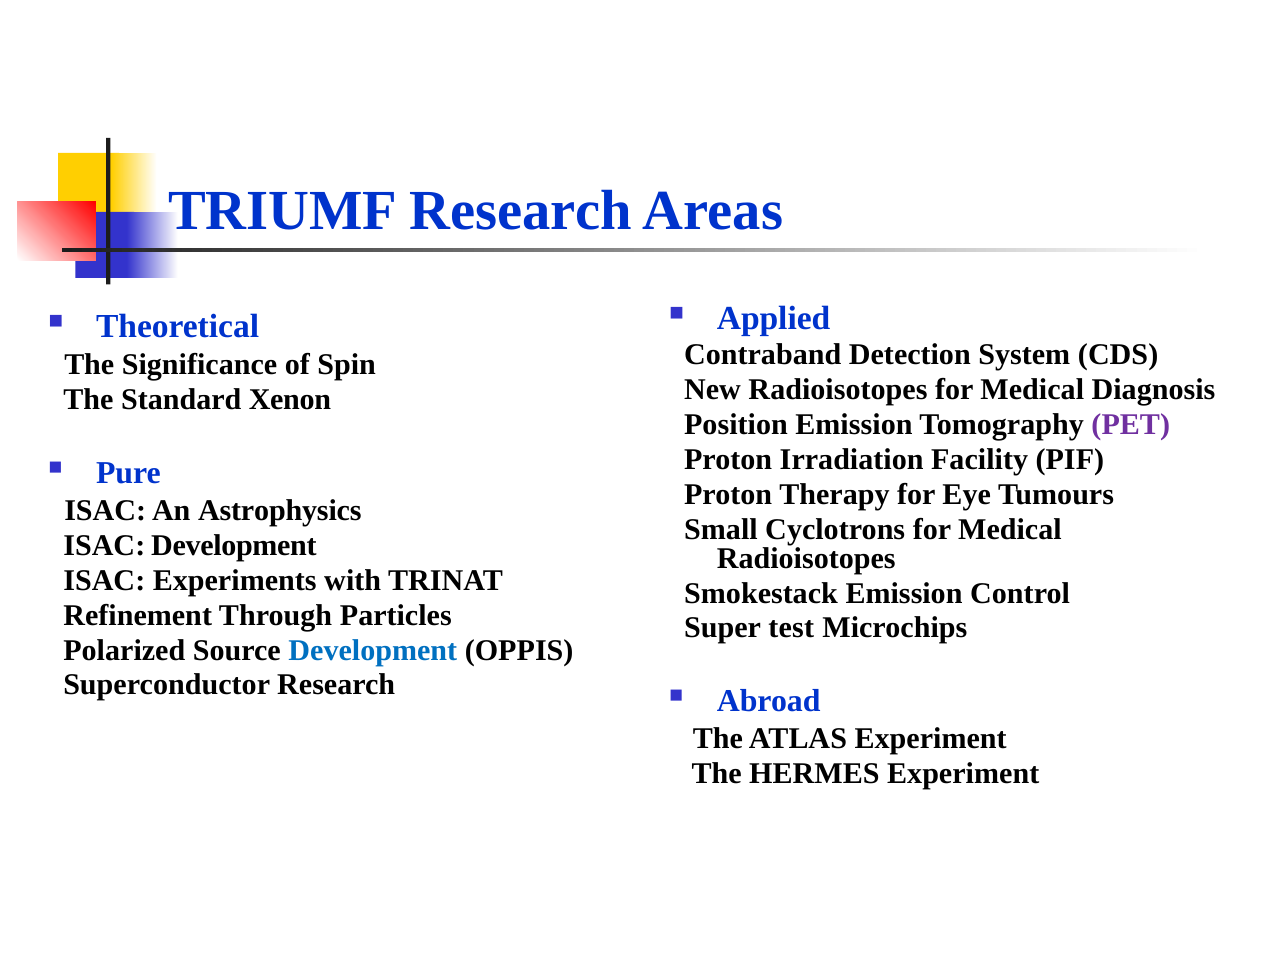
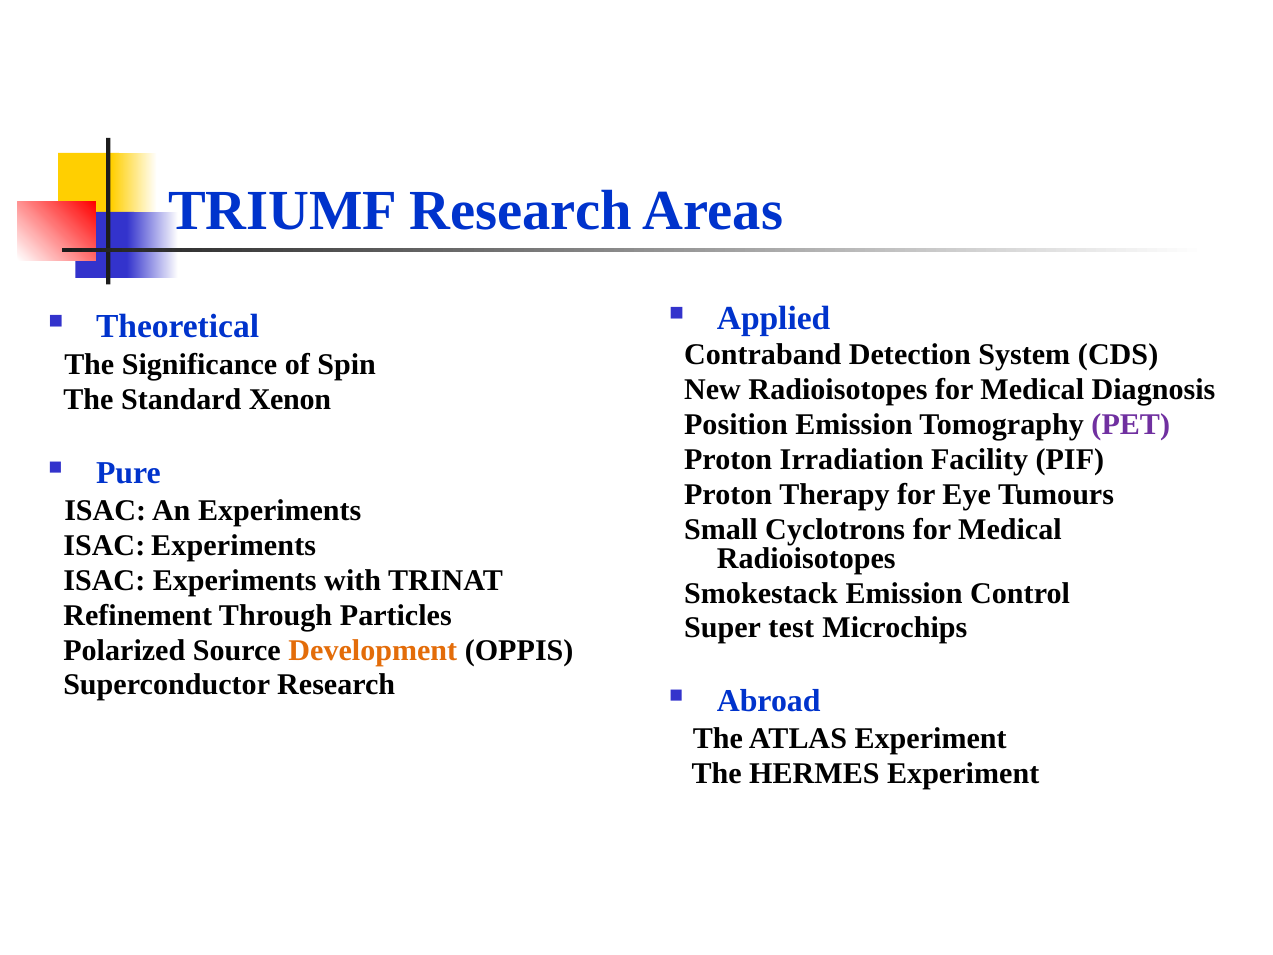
An Astrophysics: Astrophysics -> Experiments
Development at (234, 545): Development -> Experiments
Development at (373, 650) colour: blue -> orange
